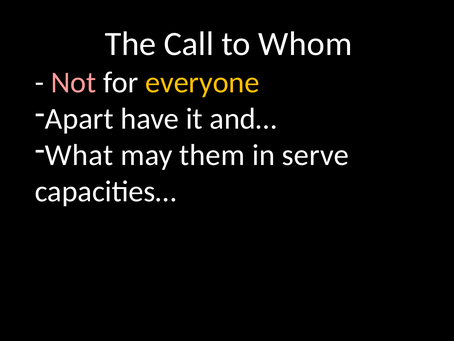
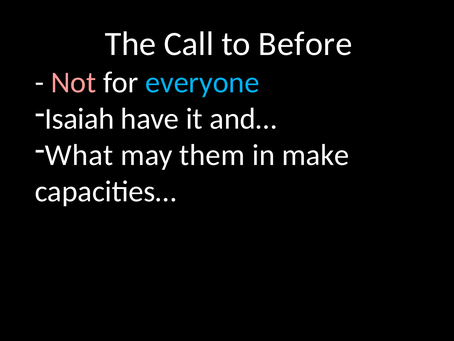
Whom: Whom -> Before
everyone colour: yellow -> light blue
Apart: Apart -> Isaiah
serve: serve -> make
